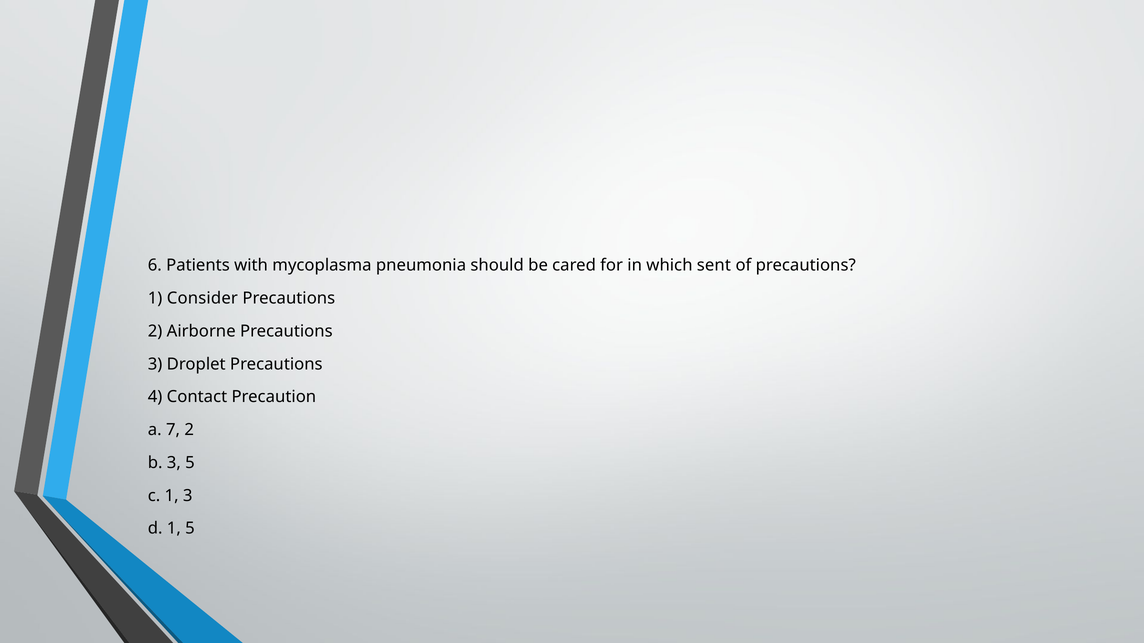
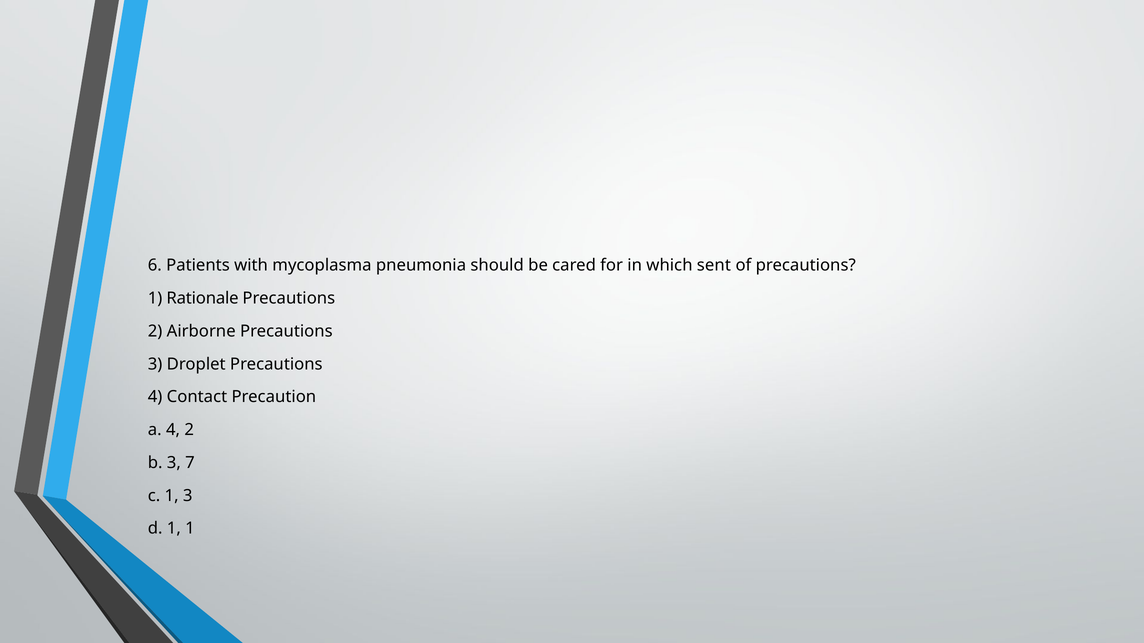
Consider: Consider -> Rationale
a 7: 7 -> 4
3 5: 5 -> 7
1 5: 5 -> 1
